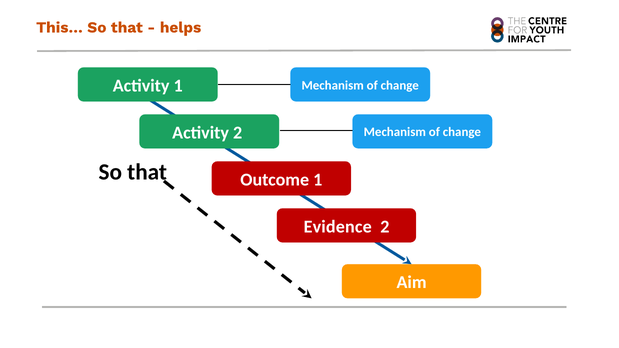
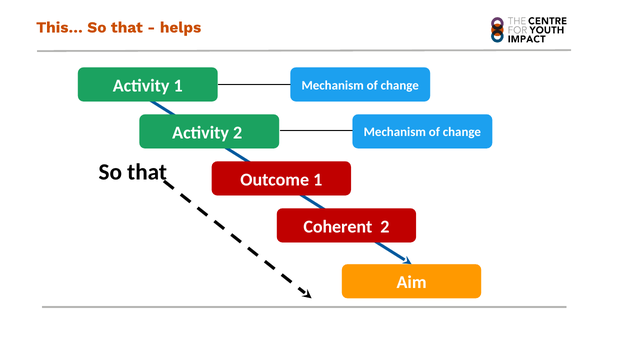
Evidence: Evidence -> Coherent
